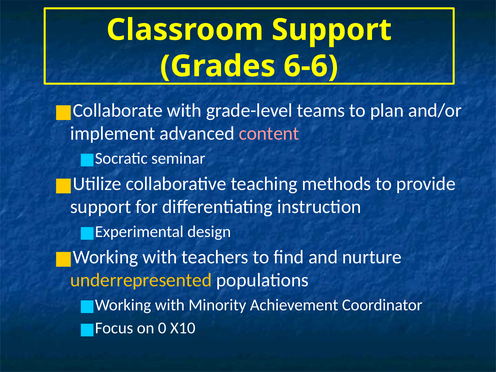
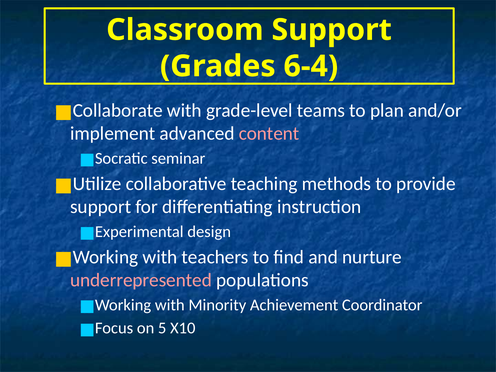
6-6: 6-6 -> 6-4
underrepresented colour: yellow -> pink
0: 0 -> 5
